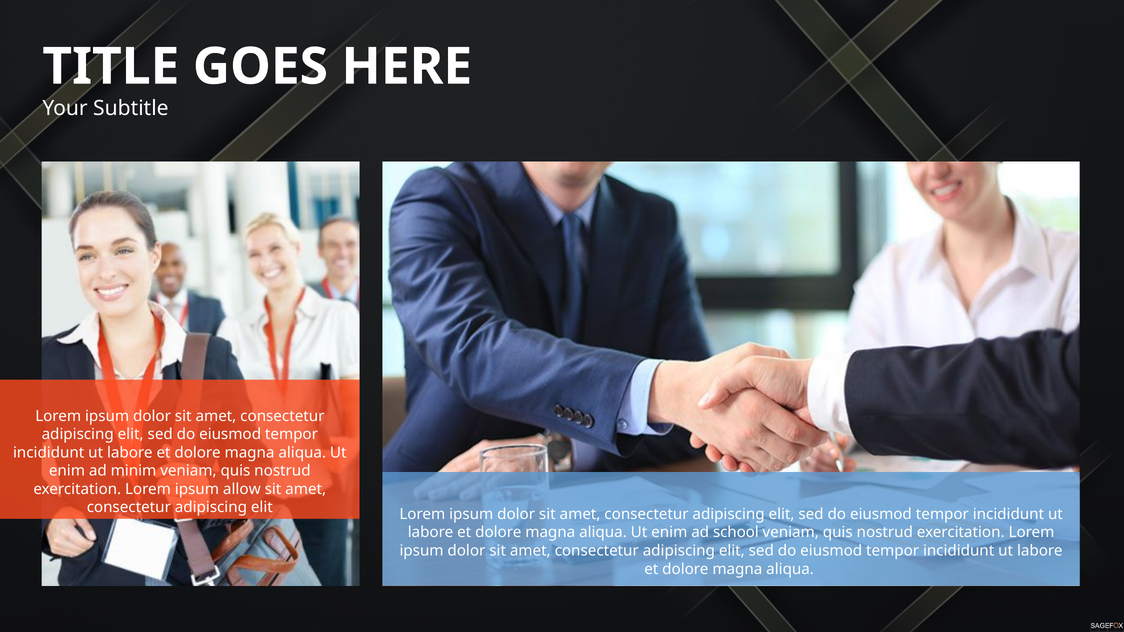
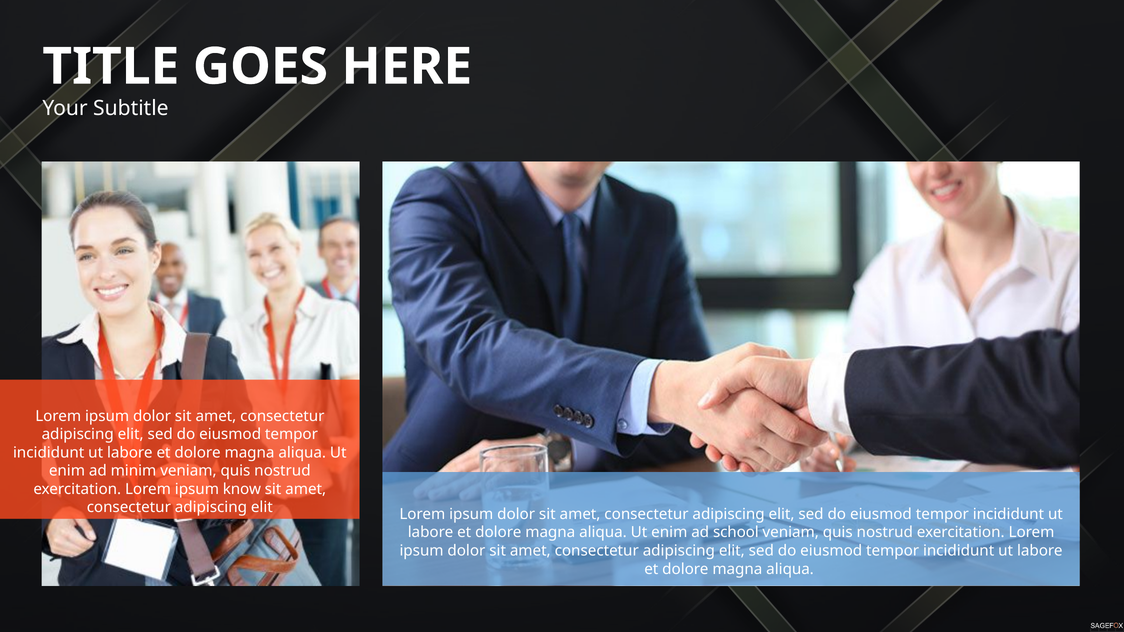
allow: allow -> know
